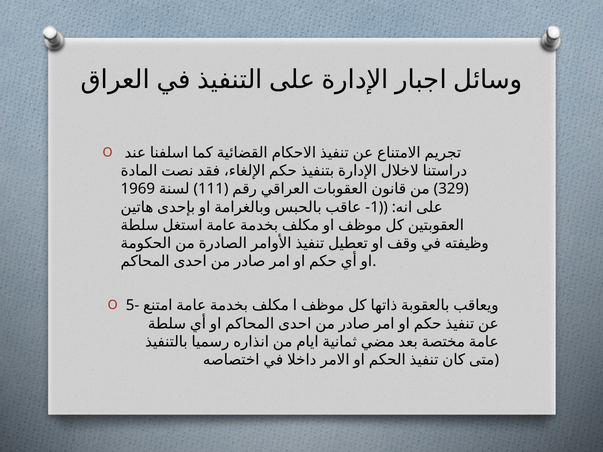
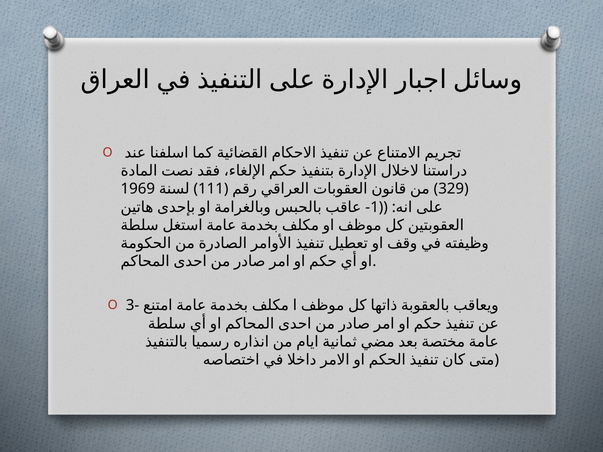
5-: 5- -> 3-
